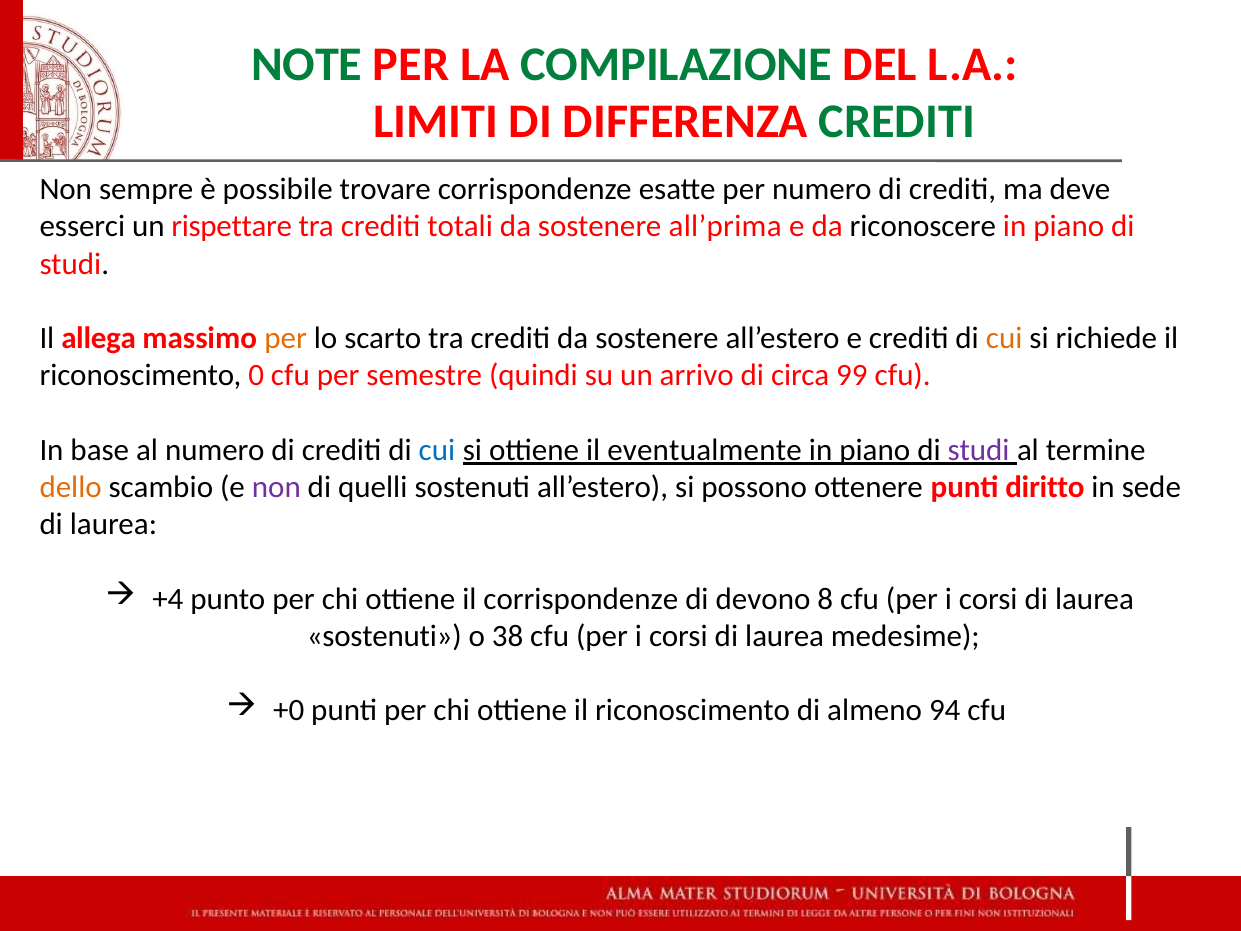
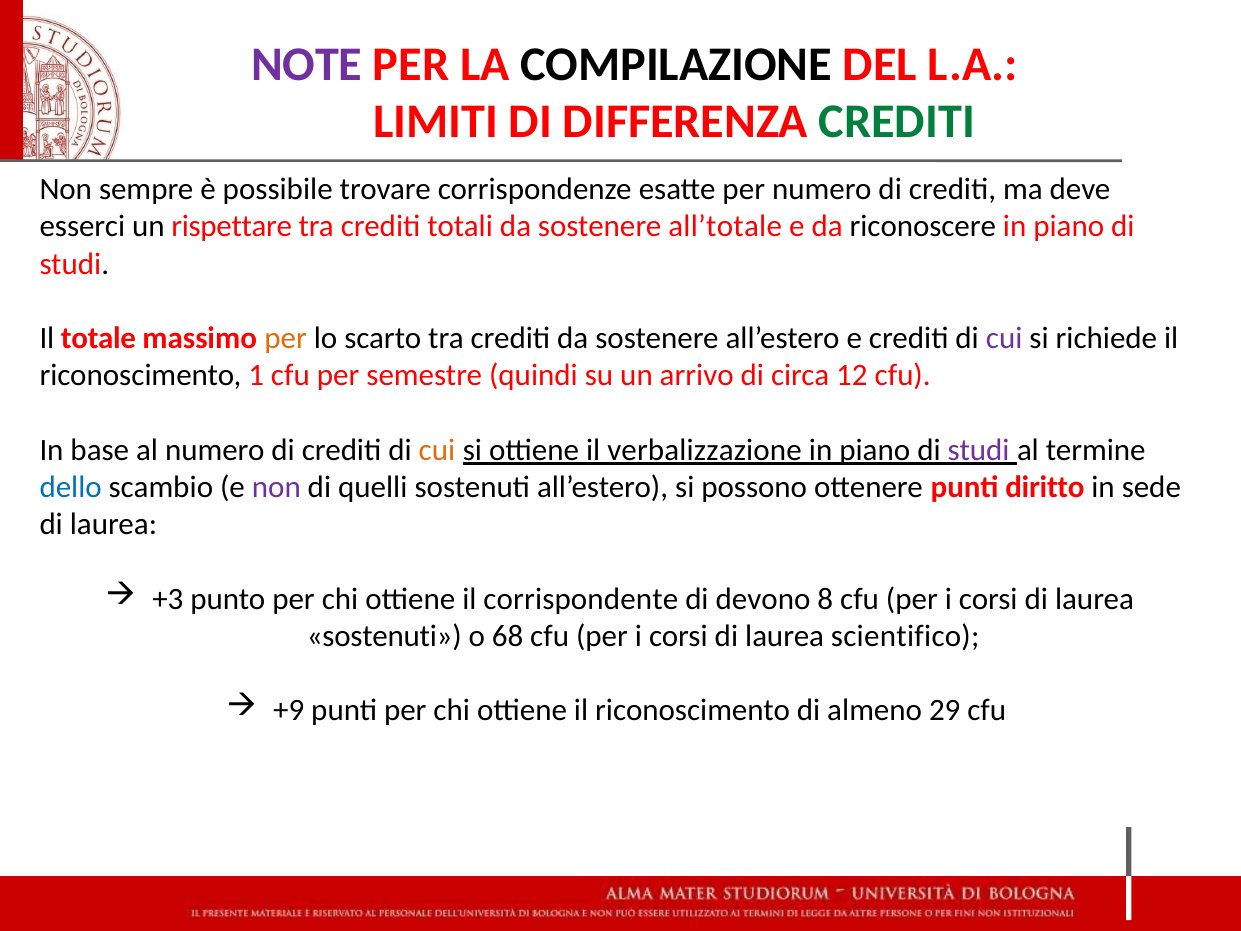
NOTE colour: green -> purple
COMPILAZIONE colour: green -> black
all’prima: all’prima -> all’totale
allega: allega -> totale
cui at (1004, 338) colour: orange -> purple
0: 0 -> 1
99: 99 -> 12
cui at (437, 450) colour: blue -> orange
eventualmente: eventualmente -> verbalizzazione
dello colour: orange -> blue
+4: +4 -> +3
il corrispondenze: corrispondenze -> corrispondente
38: 38 -> 68
medesime: medesime -> scientifico
+0: +0 -> +9
94: 94 -> 29
